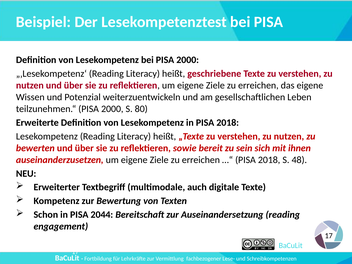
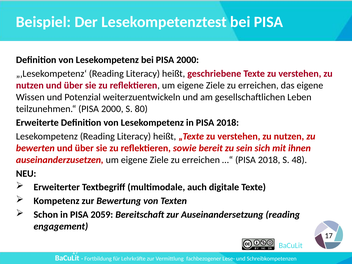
2044: 2044 -> 2059
